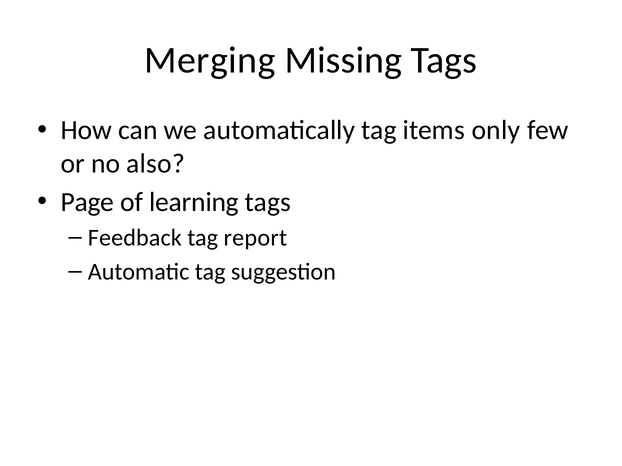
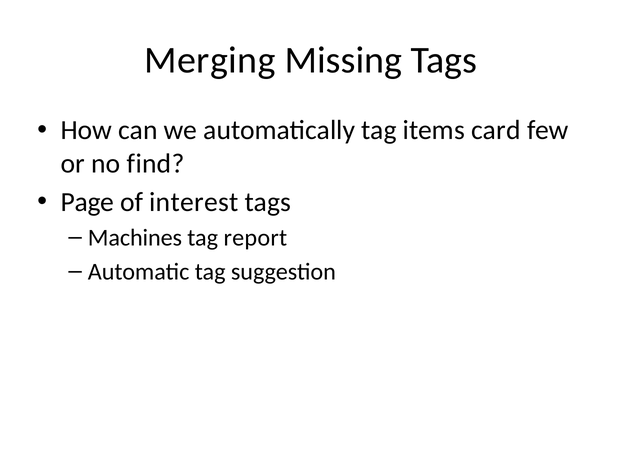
only: only -> card
also: also -> find
learning: learning -> interest
Feedback: Feedback -> Machines
